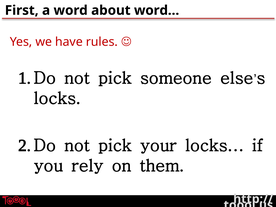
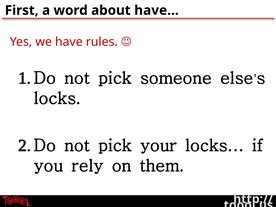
word…: word… -> have…
